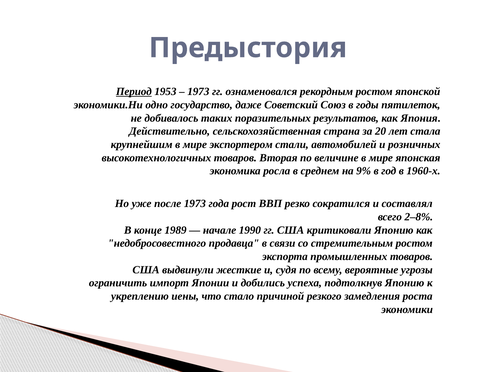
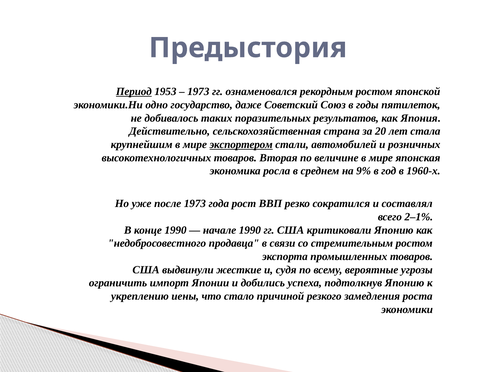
экспортером underline: none -> present
2–8%: 2–8% -> 2–1%
конце 1989: 1989 -> 1990
